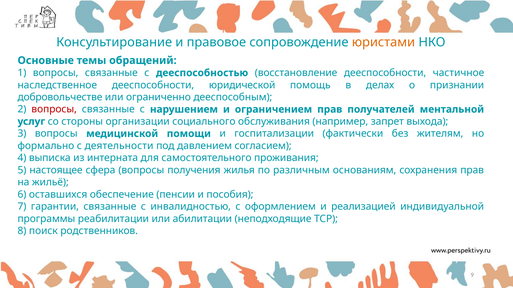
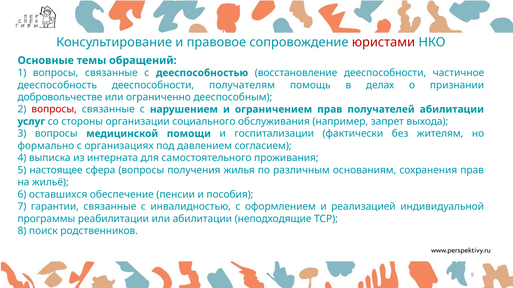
юристами colour: orange -> red
наследственное: наследственное -> дееспособность
юридической: юридической -> получателям
получателей ментальной: ментальной -> абилитации
деятельности: деятельности -> организациях
